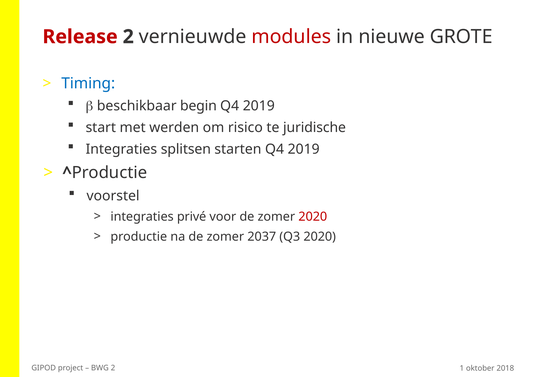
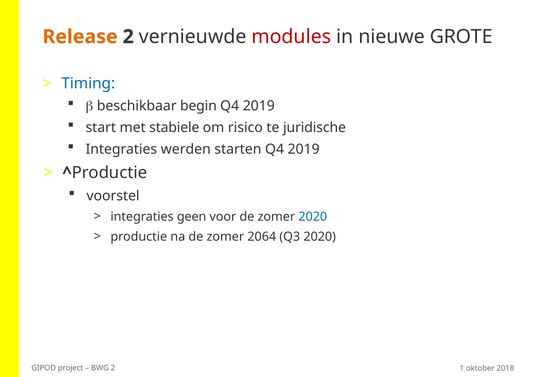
Release colour: red -> orange
werden: werden -> stabiele
splitsen: splitsen -> werden
privé: privé -> geen
2020 at (313, 217) colour: red -> blue
2037: 2037 -> 2064
